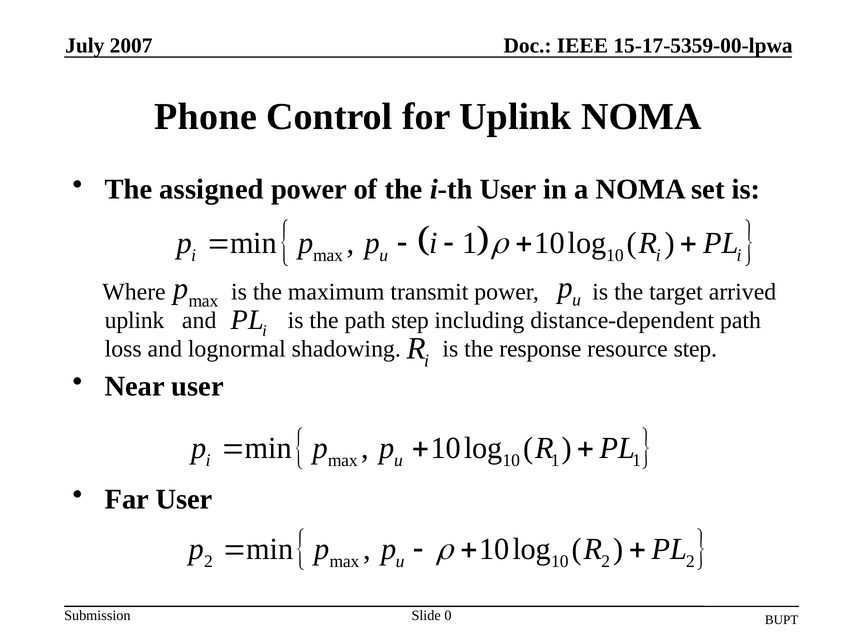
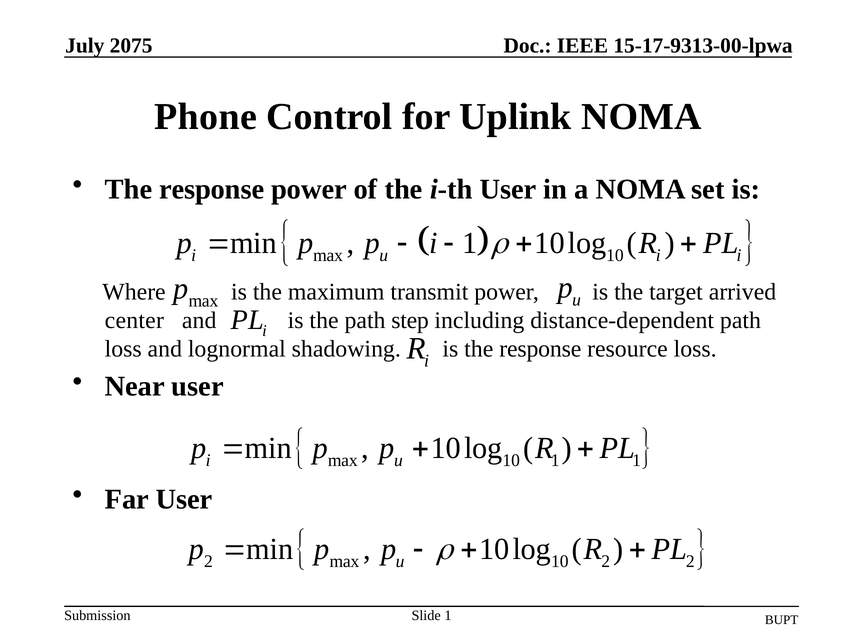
2007: 2007 -> 2075
15-17-5359-00-lpwa: 15-17-5359-00-lpwa -> 15-17-9313-00-lpwa
assigned at (212, 189): assigned -> response
uplink at (135, 320): uplink -> center
resource step: step -> loss
Slide 0: 0 -> 1
